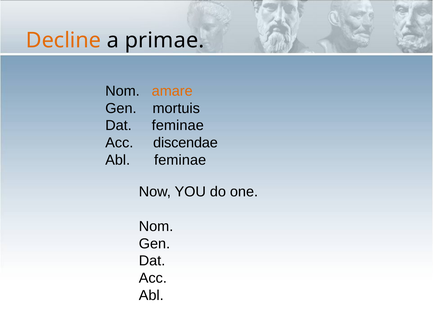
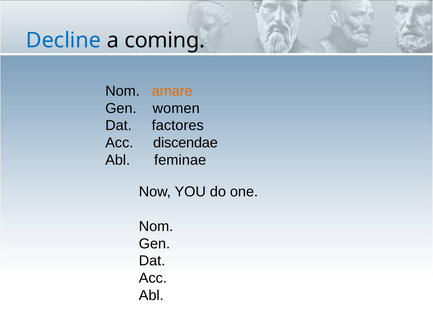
Decline colour: orange -> blue
primae: primae -> coming
mortuis: mortuis -> women
Dat feminae: feminae -> factores
